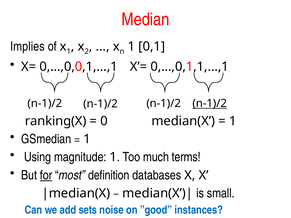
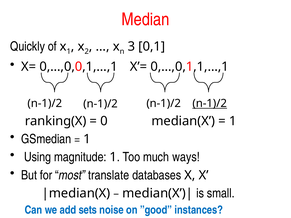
Implies: Implies -> Quickly
1 at (131, 46): 1 -> 3
terms: terms -> ways
for underline: present -> none
definition: definition -> translate
